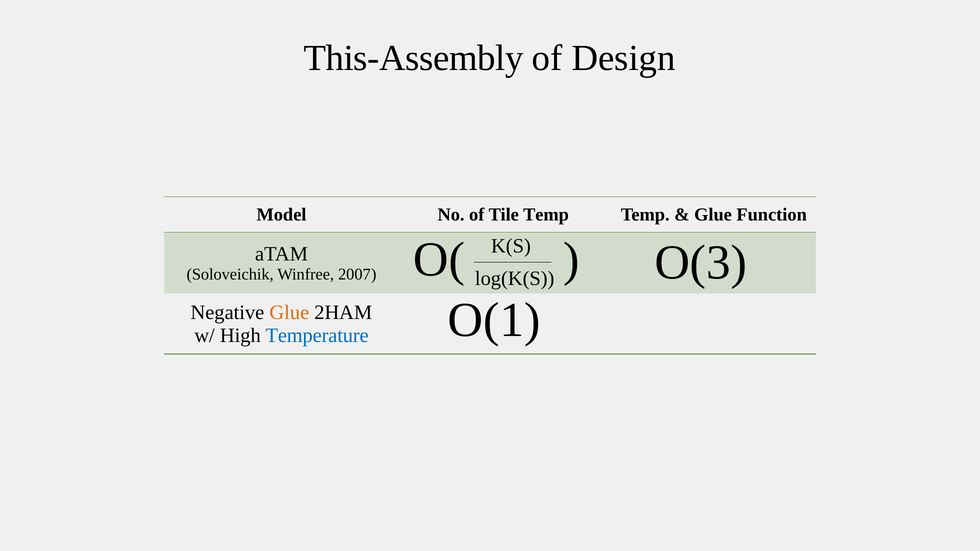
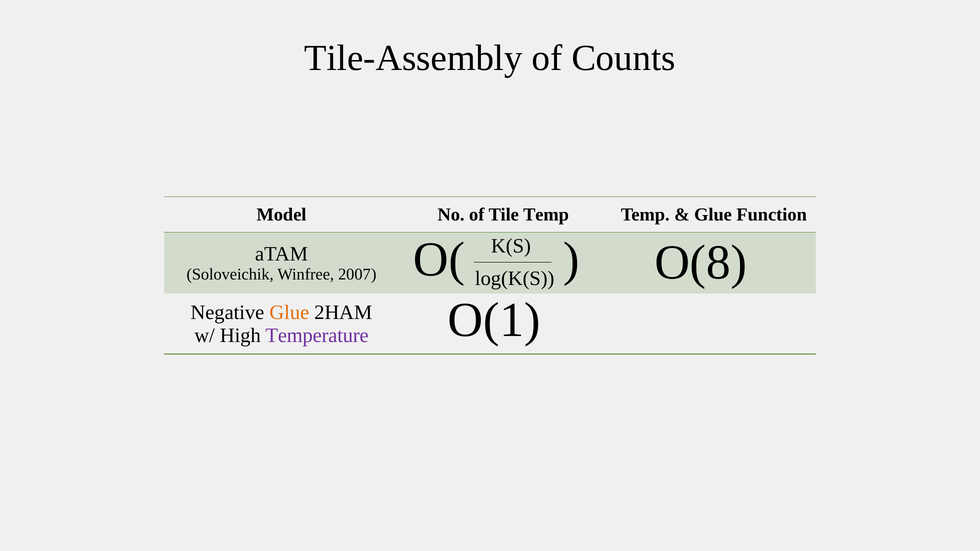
This-Assembly: This-Assembly -> Tile-Assembly
Design: Design -> Counts
O(3: O(3 -> O(8
Temperature colour: blue -> purple
